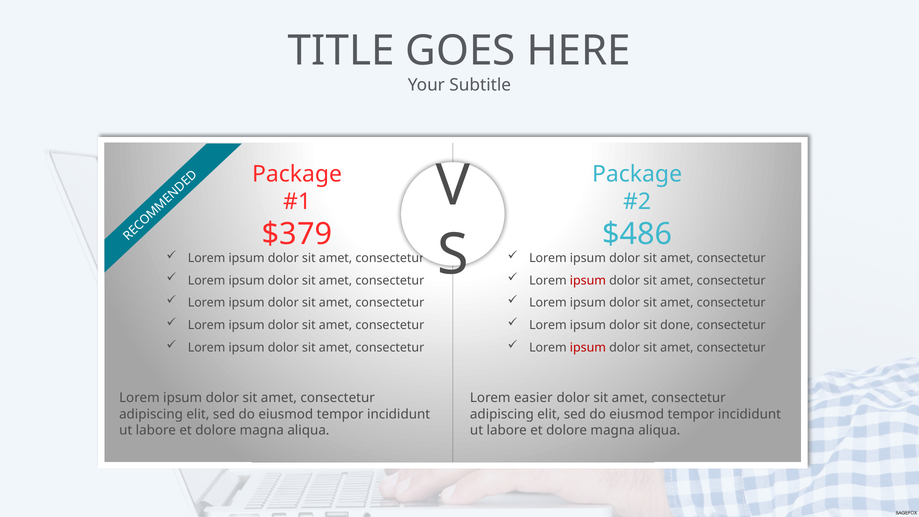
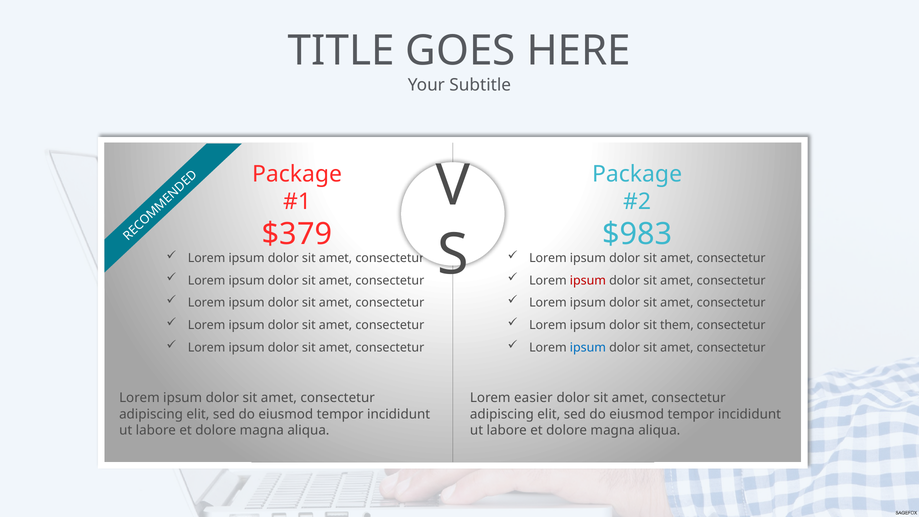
$486: $486 -> $983
done: done -> them
ipsum at (588, 348) colour: red -> blue
